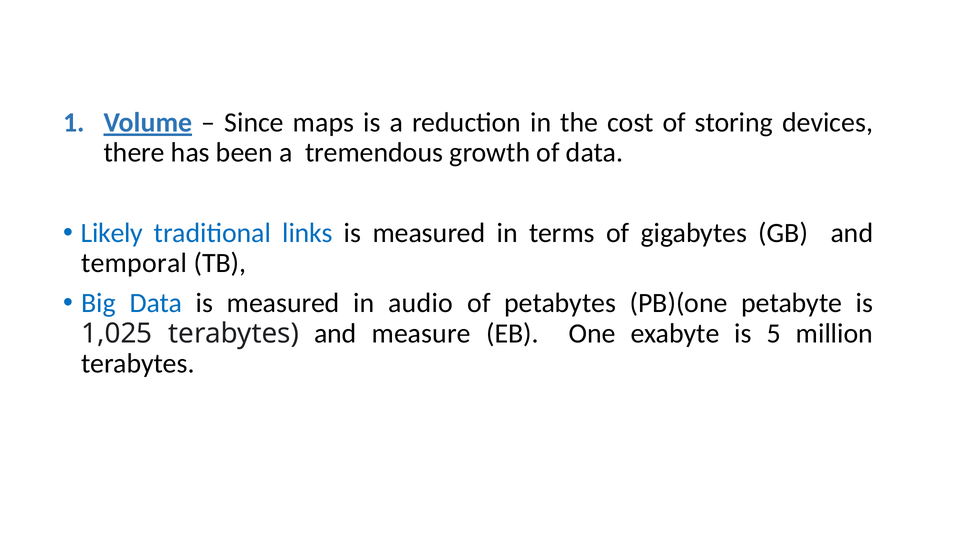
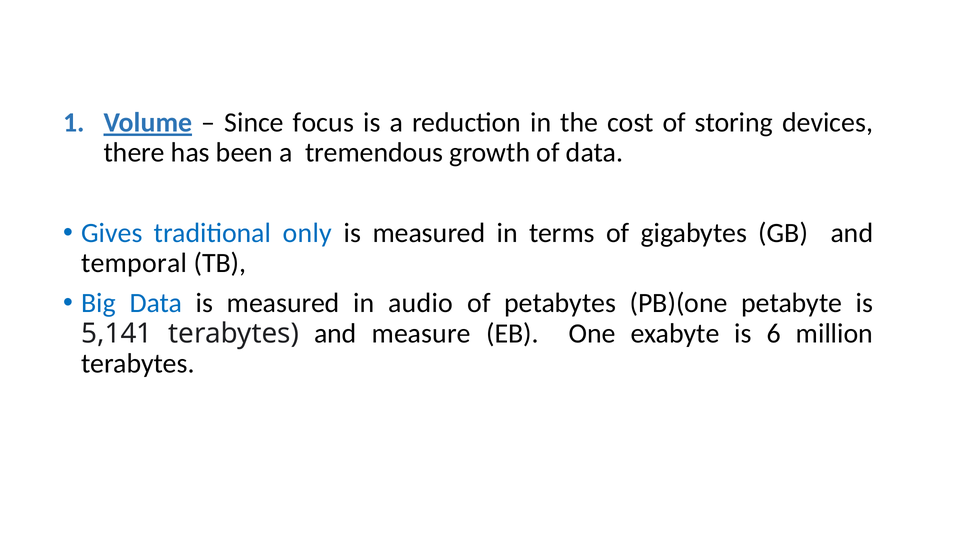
maps: maps -> focus
Likely: Likely -> Gives
links: links -> only
1,025: 1,025 -> 5,141
5: 5 -> 6
